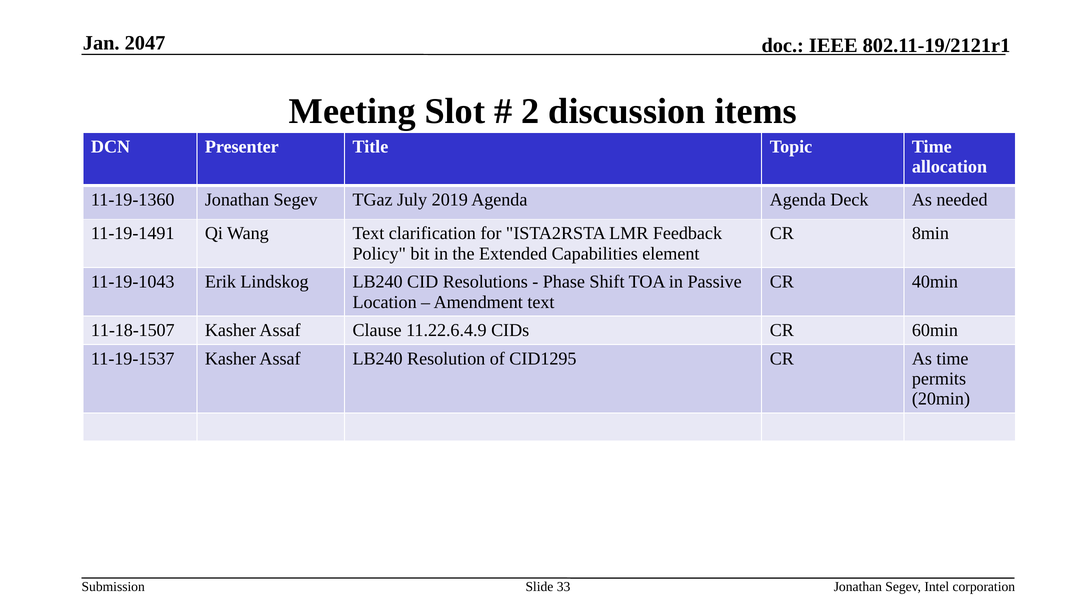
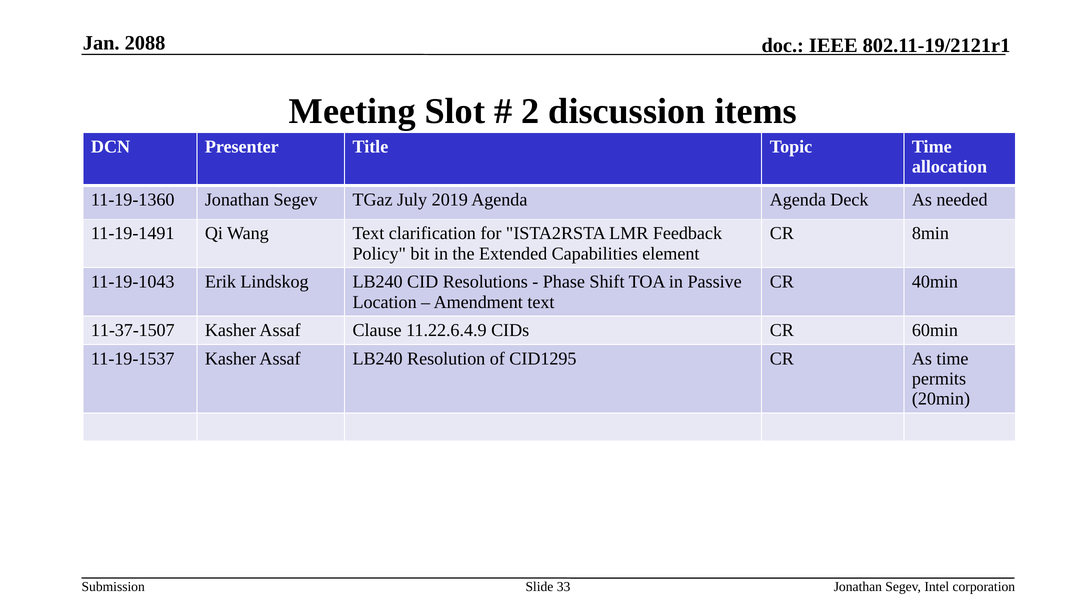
2047: 2047 -> 2088
11-18-1507: 11-18-1507 -> 11-37-1507
